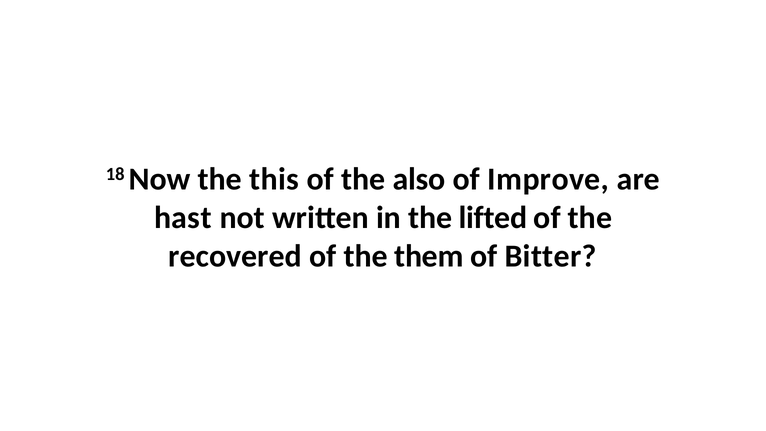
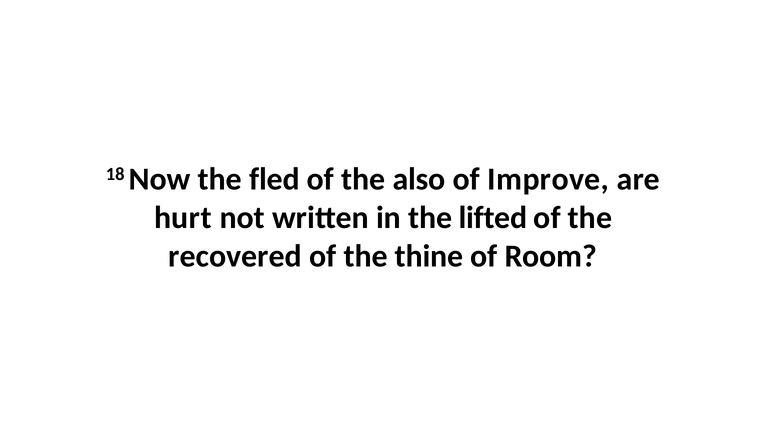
this: this -> fled
hast: hast -> hurt
them: them -> thine
Bitter: Bitter -> Room
